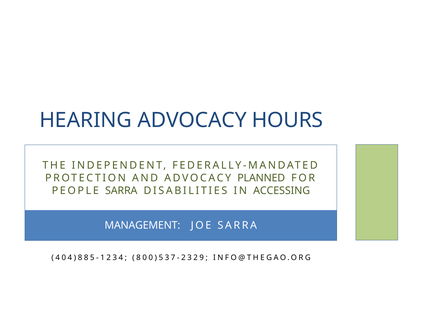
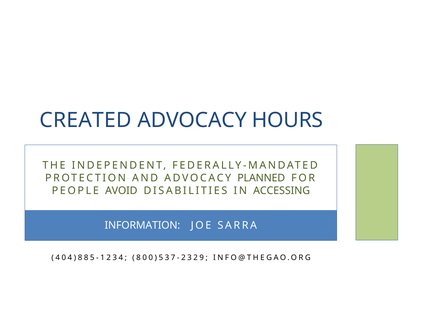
HEARING: HEARING -> CREATED
PEOPLE SARRA: SARRA -> AVOID
MANAGEMENT: MANAGEMENT -> INFORMATION
